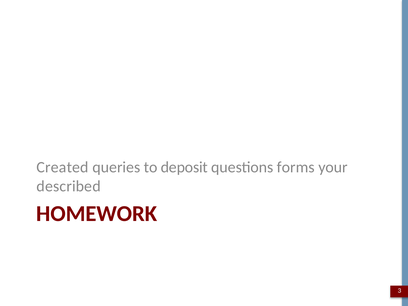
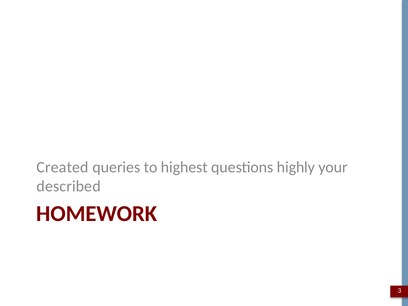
deposit: deposit -> highest
forms: forms -> highly
